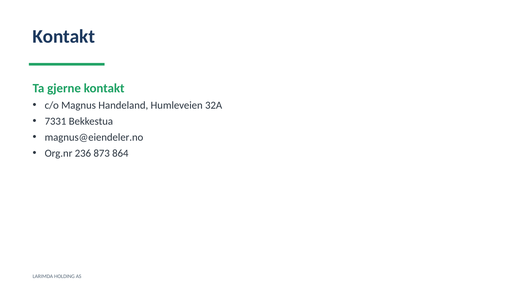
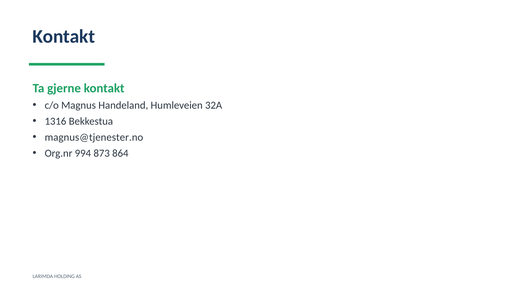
7331: 7331 -> 1316
magnus@eiendeler.no: magnus@eiendeler.no -> magnus@tjenester.no
236: 236 -> 994
